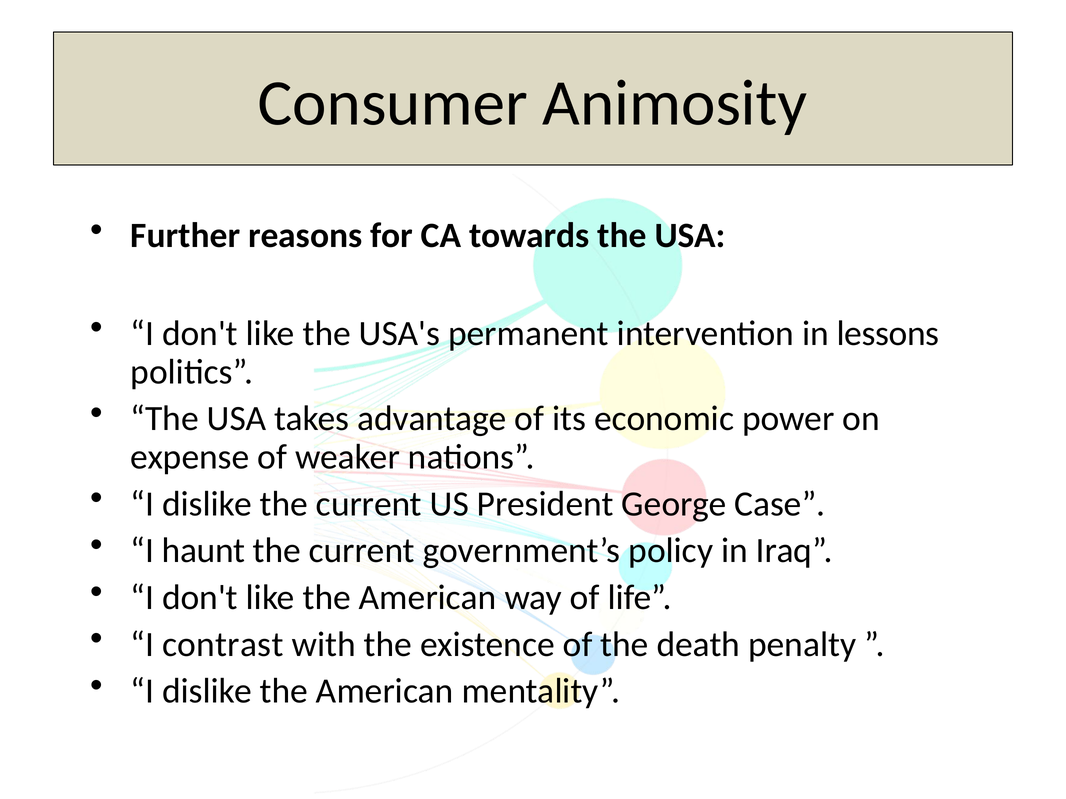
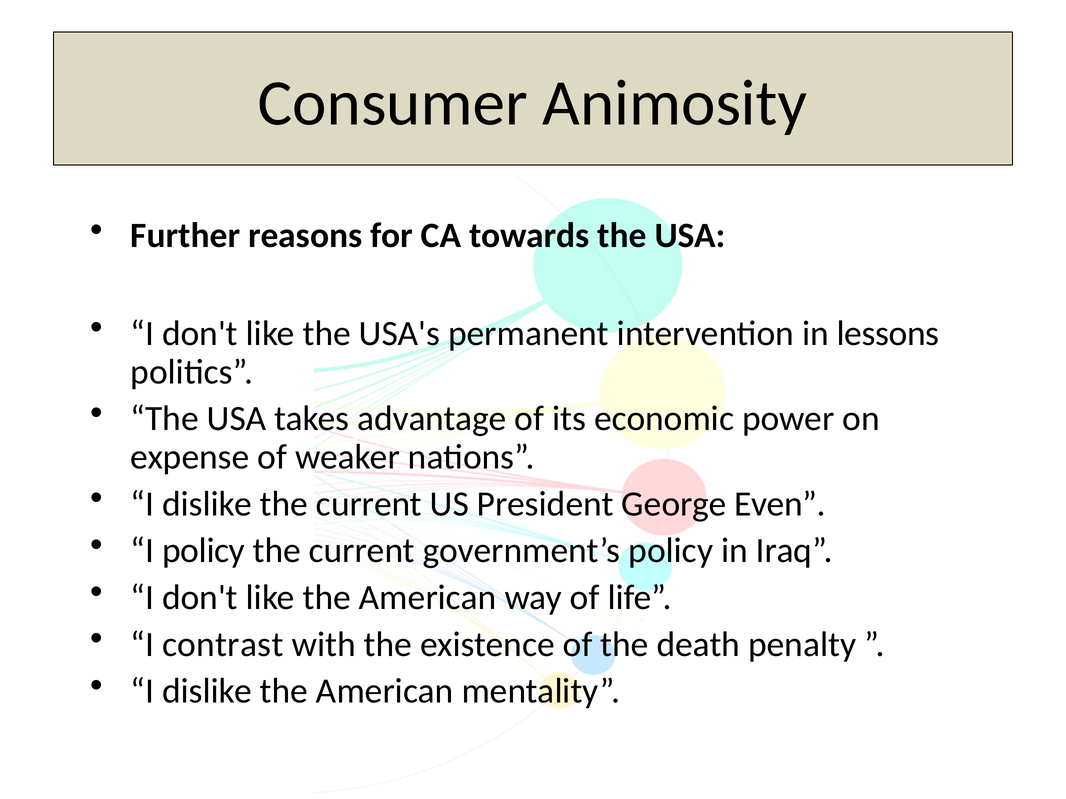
Case: Case -> Even
I haunt: haunt -> policy
